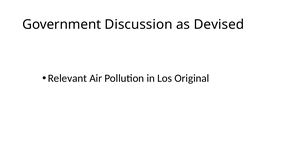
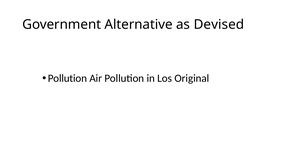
Discussion: Discussion -> Alternative
Relevant at (67, 78): Relevant -> Pollution
